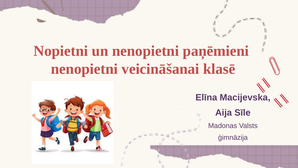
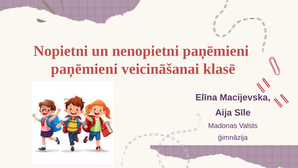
nenopietni at (84, 69): nenopietni -> paņēmieni
